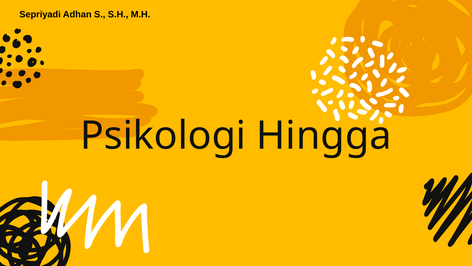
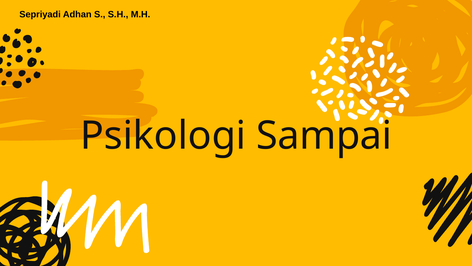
Hingga: Hingga -> Sampai
